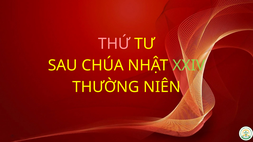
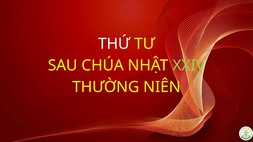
THỨ colour: pink -> white
